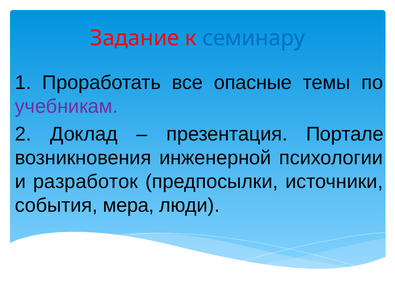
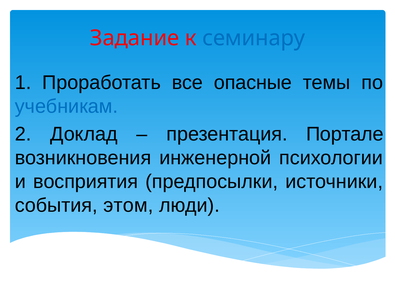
учебникам colour: purple -> blue
разработок: разработок -> восприятия
мера: мера -> этом
